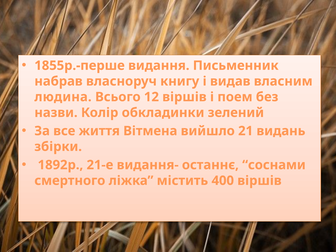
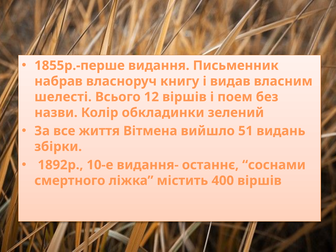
людина: людина -> шелесті
21: 21 -> 51
21-е: 21-е -> 10-е
